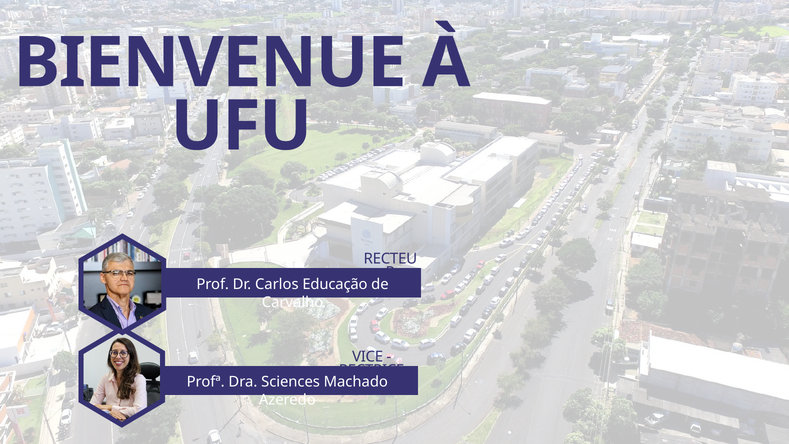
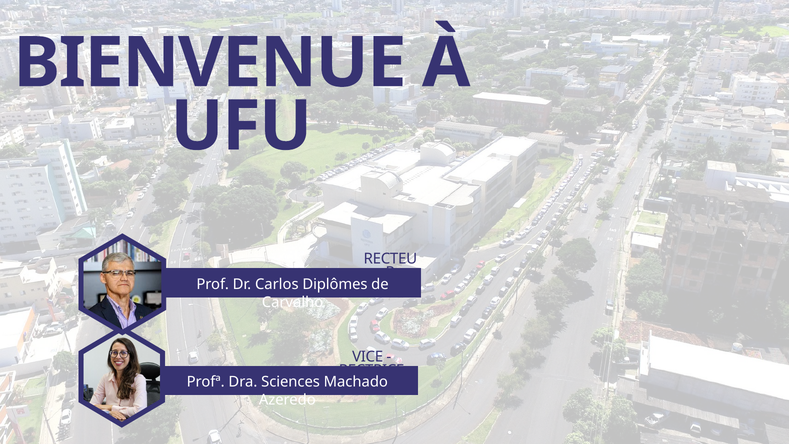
Educação: Educação -> Diplômes
